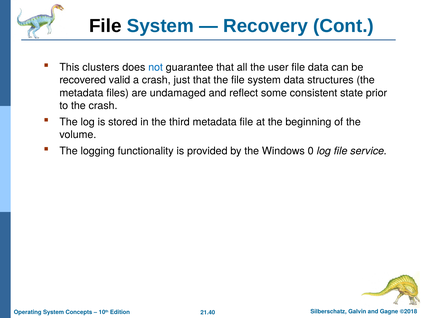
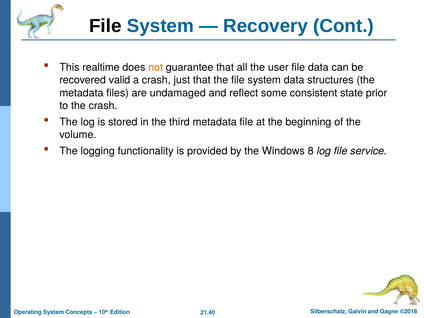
clusters: clusters -> realtime
not colour: blue -> orange
0: 0 -> 8
